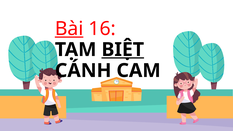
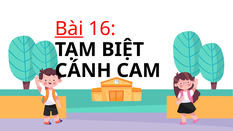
BIỆT underline: present -> none
